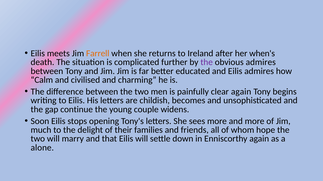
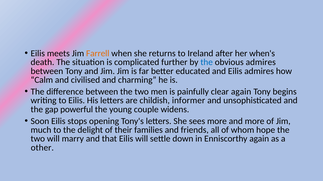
the at (207, 62) colour: purple -> blue
becomes: becomes -> informer
continue: continue -> powerful
alone: alone -> other
